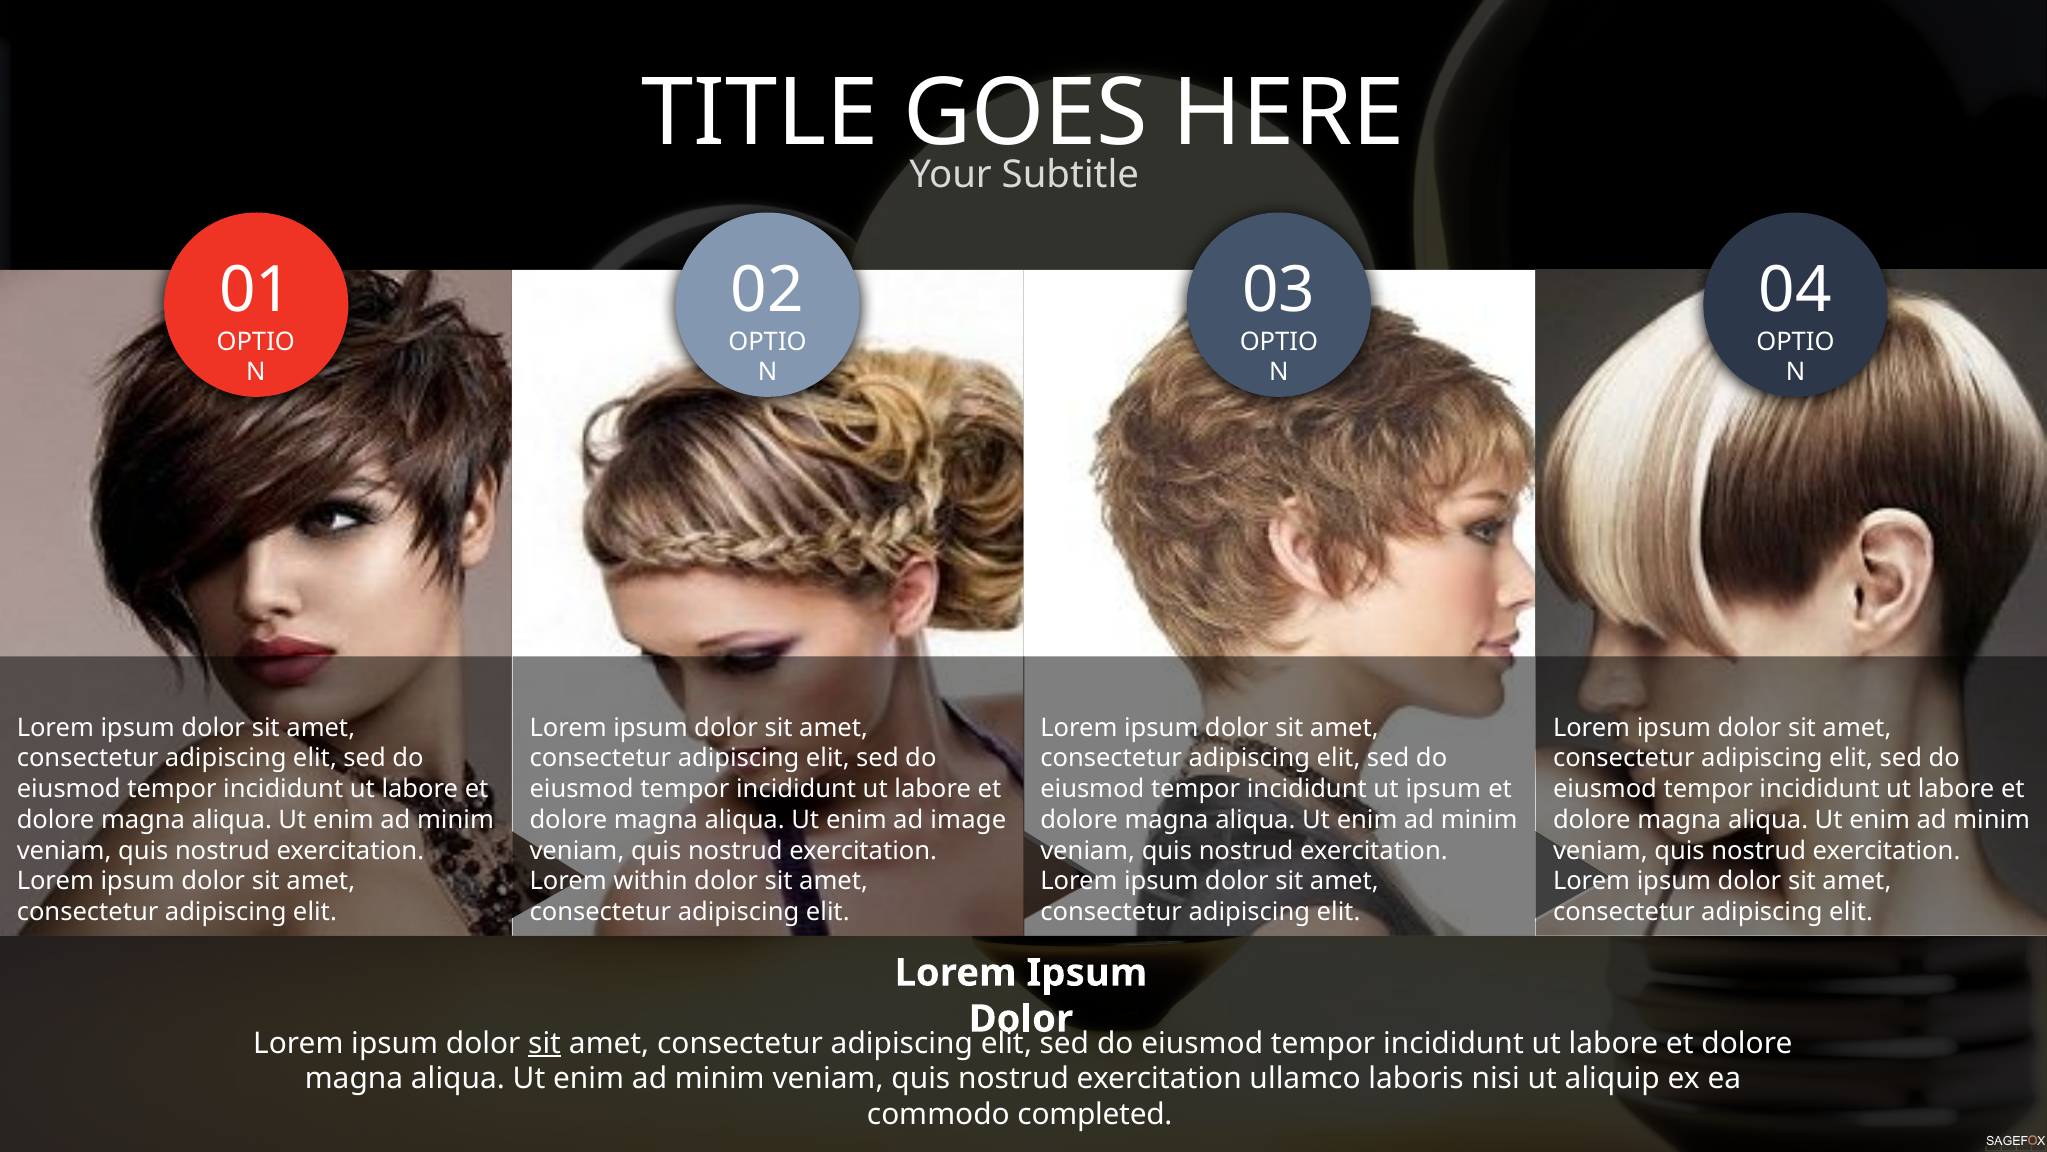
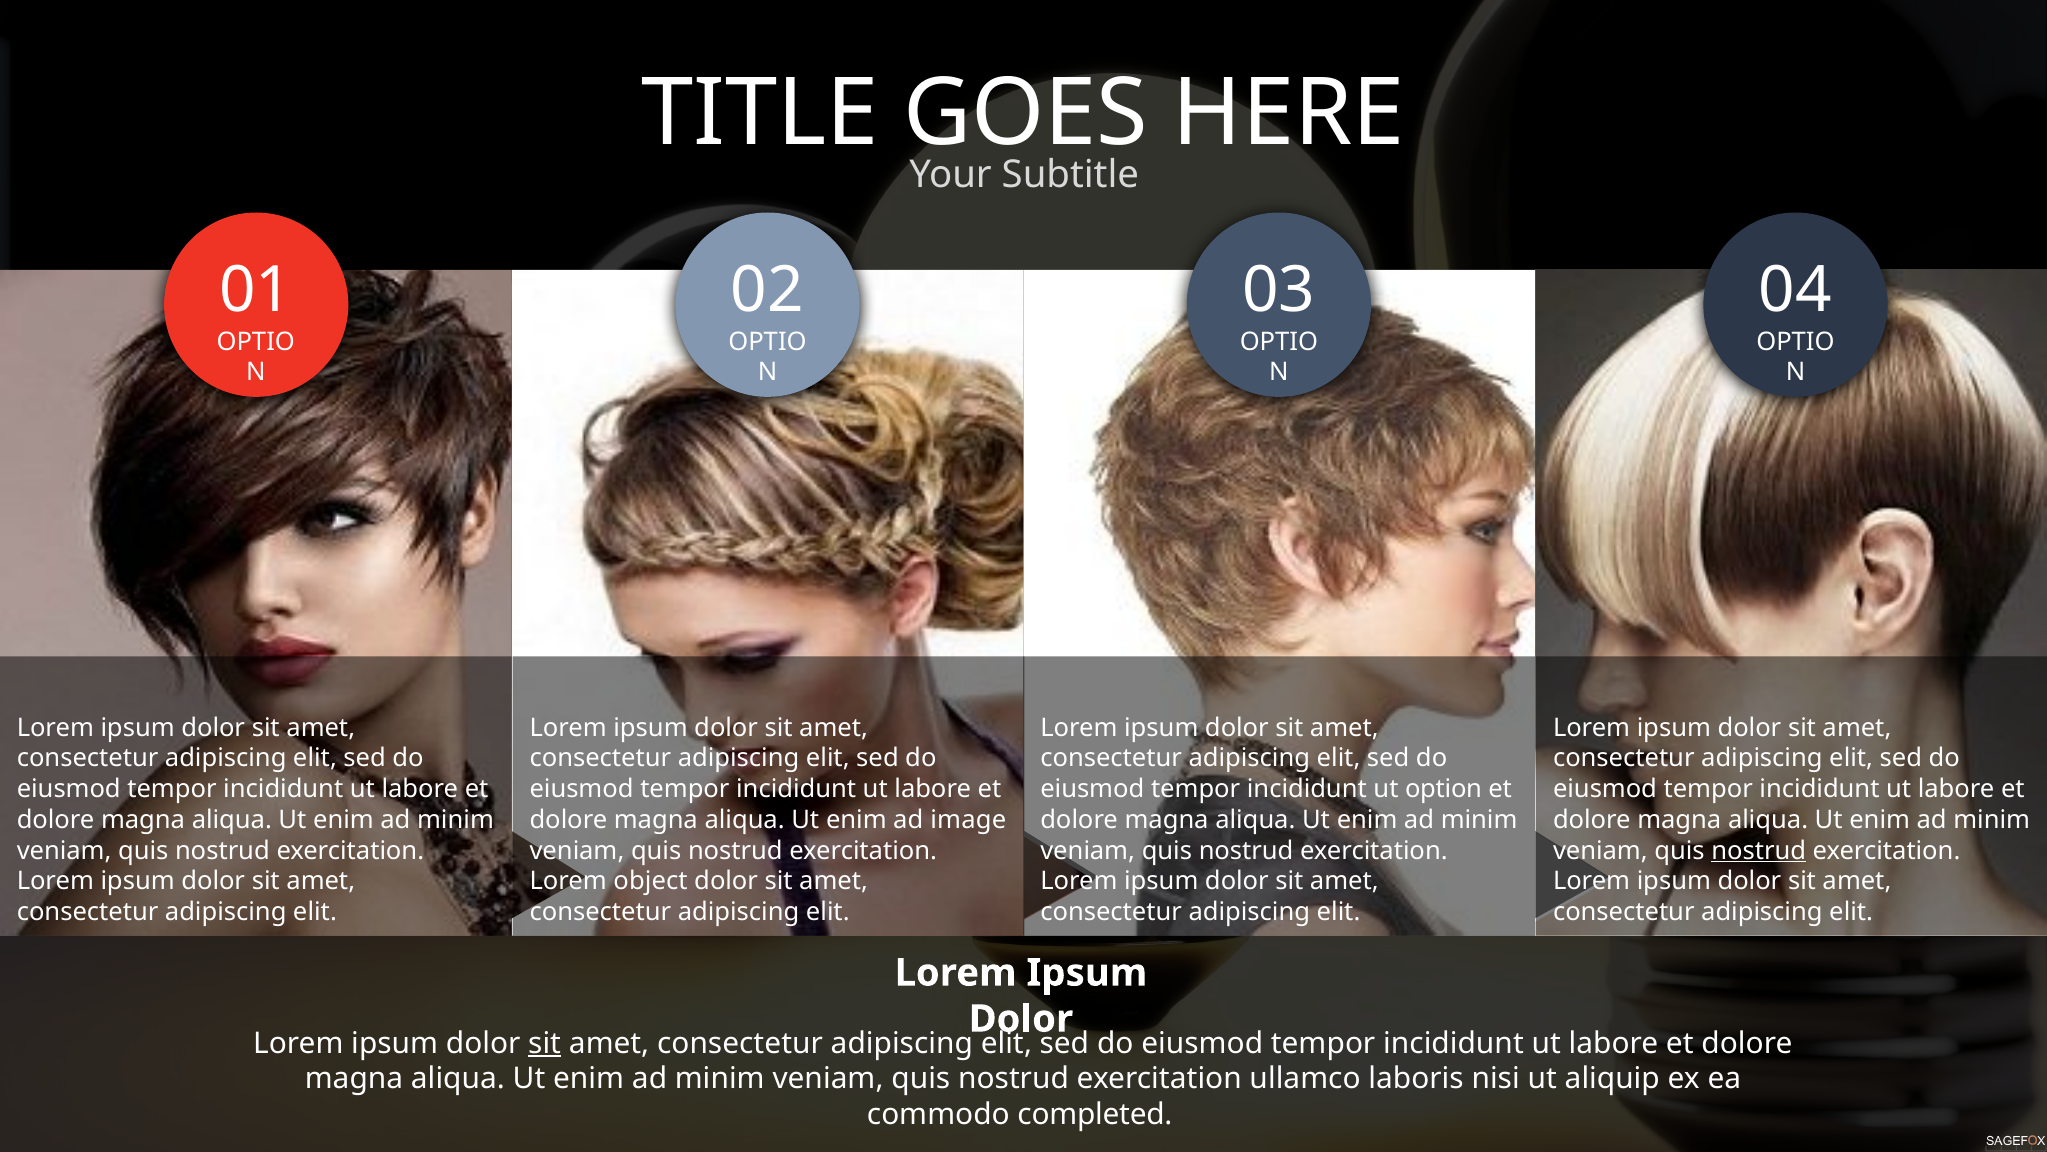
ut ipsum: ipsum -> option
nostrud at (1759, 850) underline: none -> present
within: within -> object
